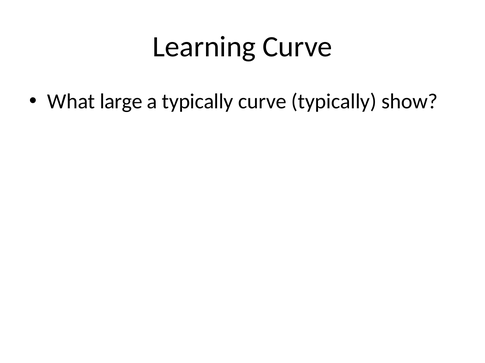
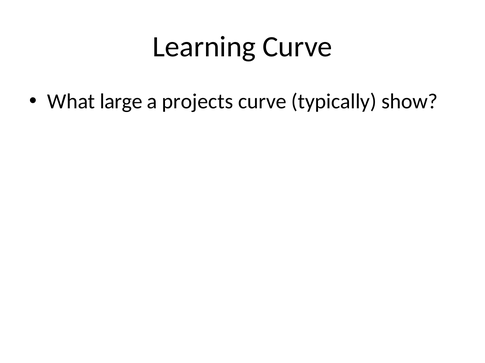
a typically: typically -> projects
